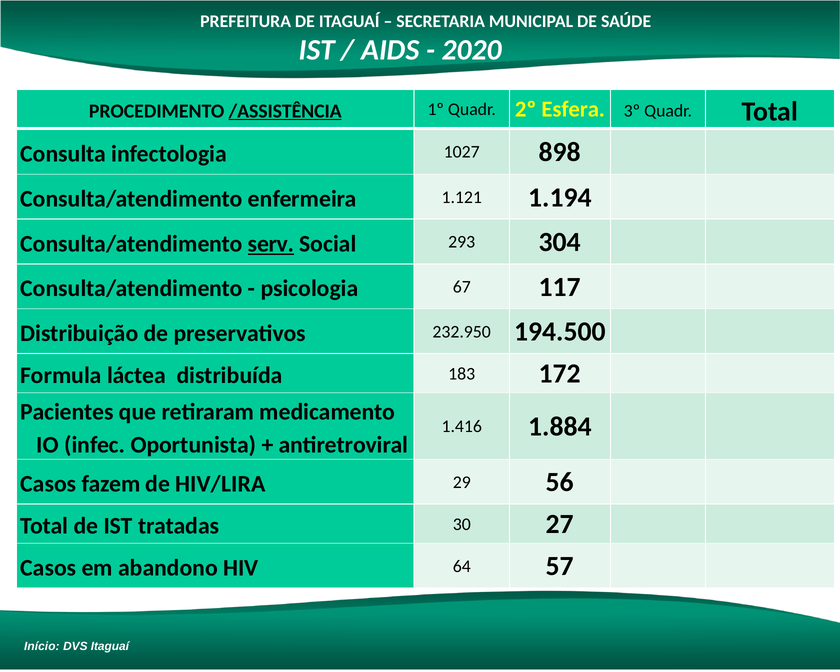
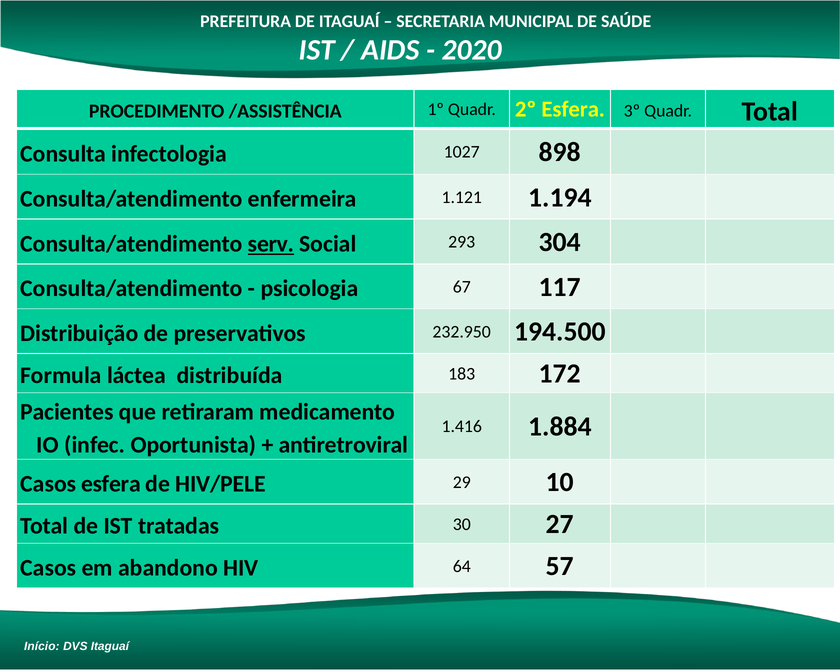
/ASSISTÊNCIA underline: present -> none
Casos fazem: fazem -> esfera
HIV/LIRA: HIV/LIRA -> HIV/PELE
56: 56 -> 10
